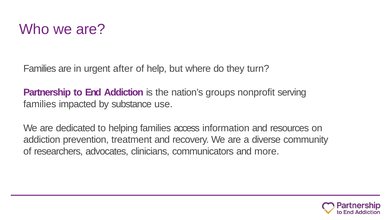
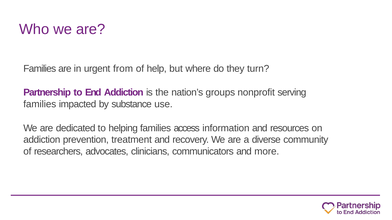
after: after -> from
